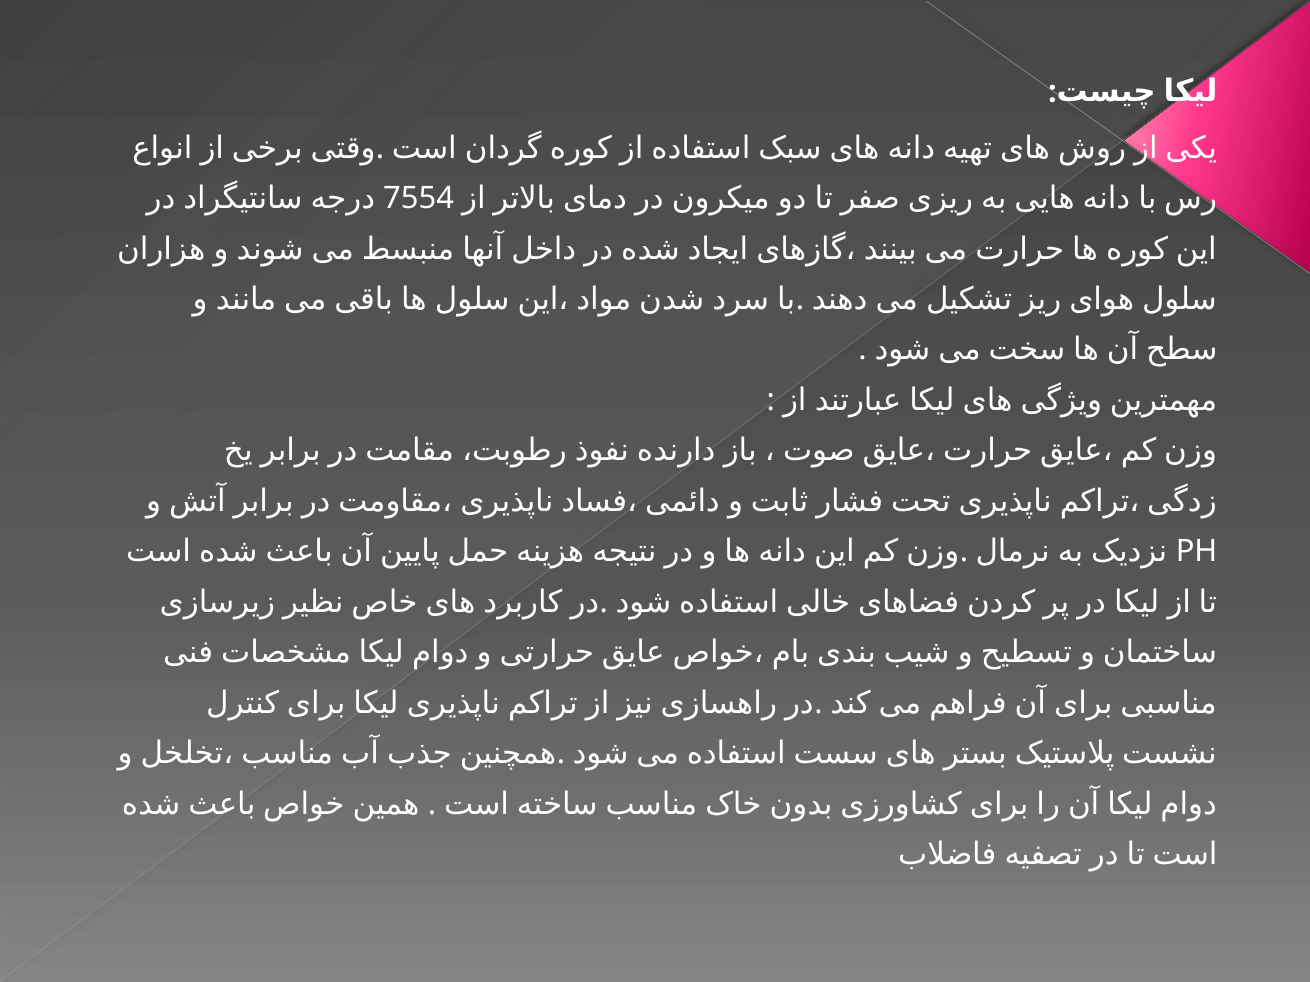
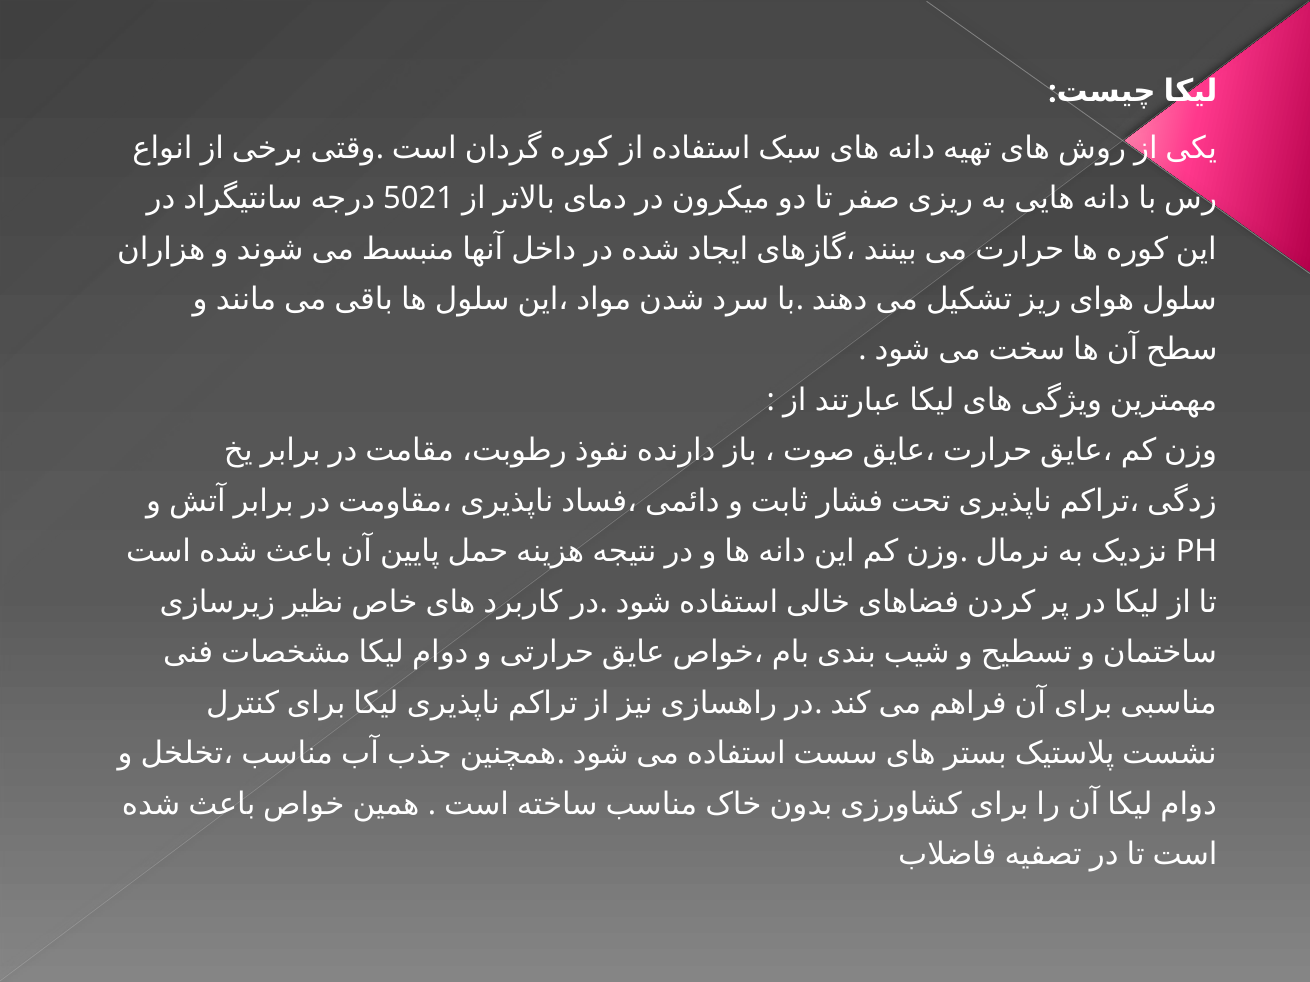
7554: 7554 -> 5021
